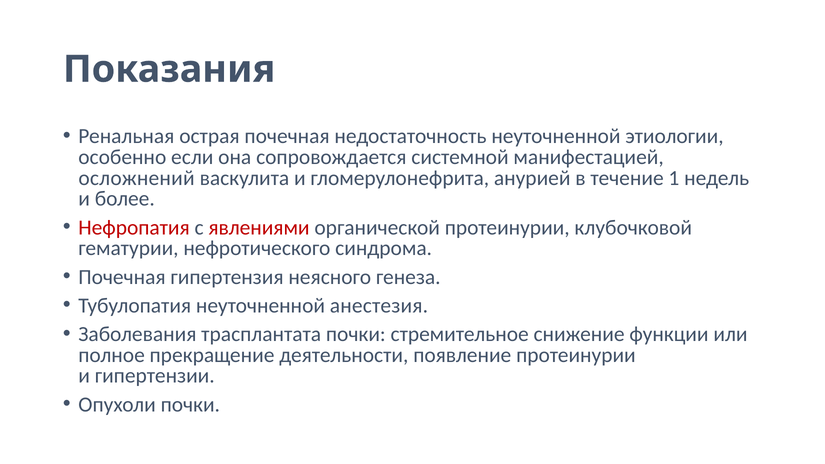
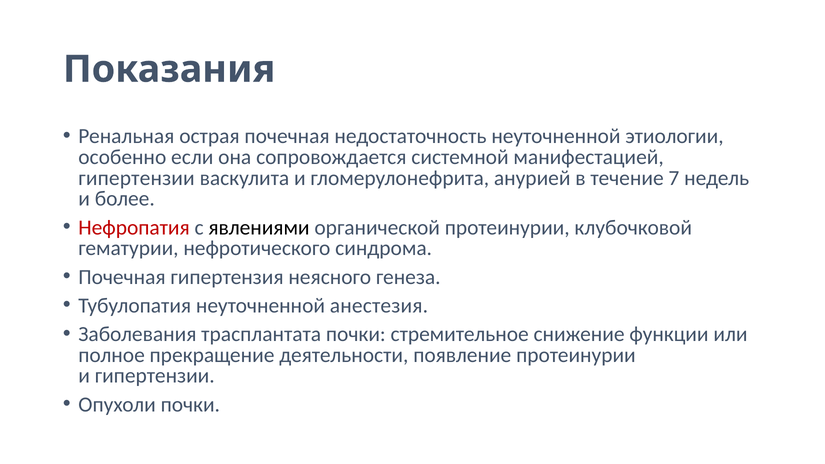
осложнений at (136, 178): осложнений -> гипертензии
1: 1 -> 7
явлениями colour: red -> black
